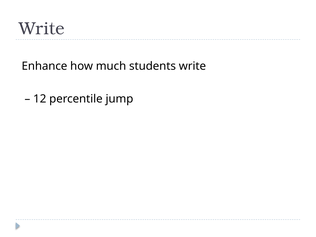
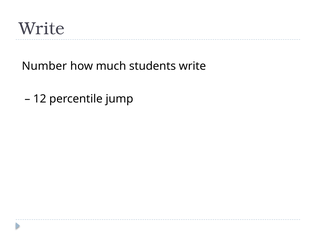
Enhance: Enhance -> Number
